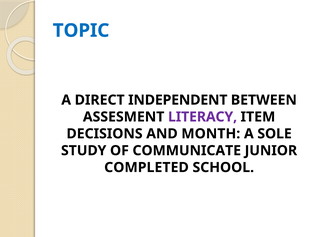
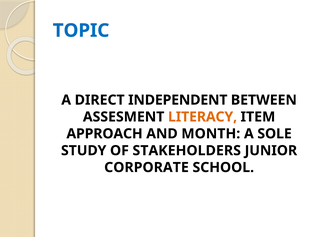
LITERACY colour: purple -> orange
DECISIONS: DECISIONS -> APPROACH
COMMUNICATE: COMMUNICATE -> STAKEHOLDERS
COMPLETED: COMPLETED -> CORPORATE
